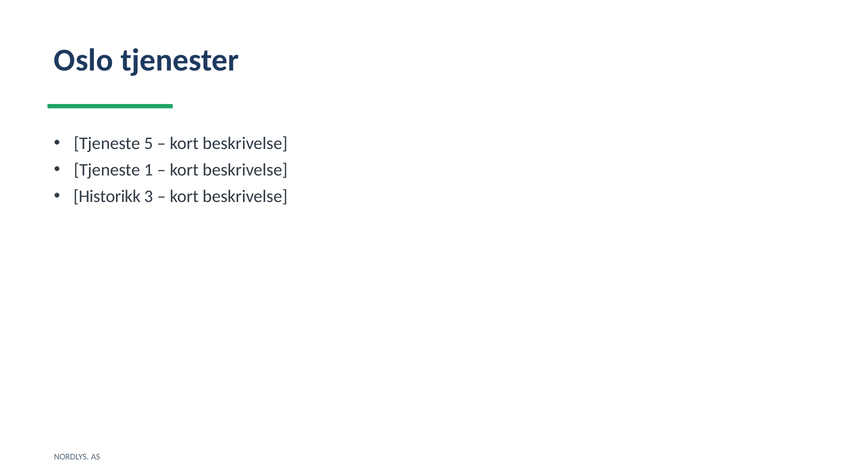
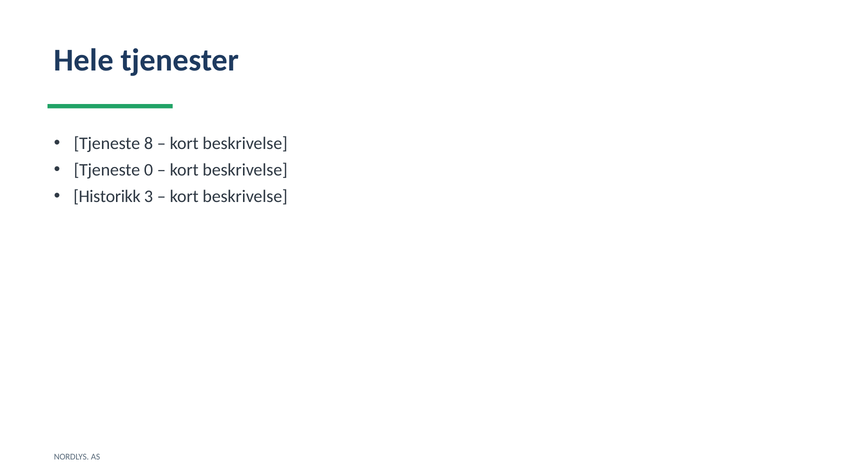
Oslo: Oslo -> Hele
5: 5 -> 8
1: 1 -> 0
